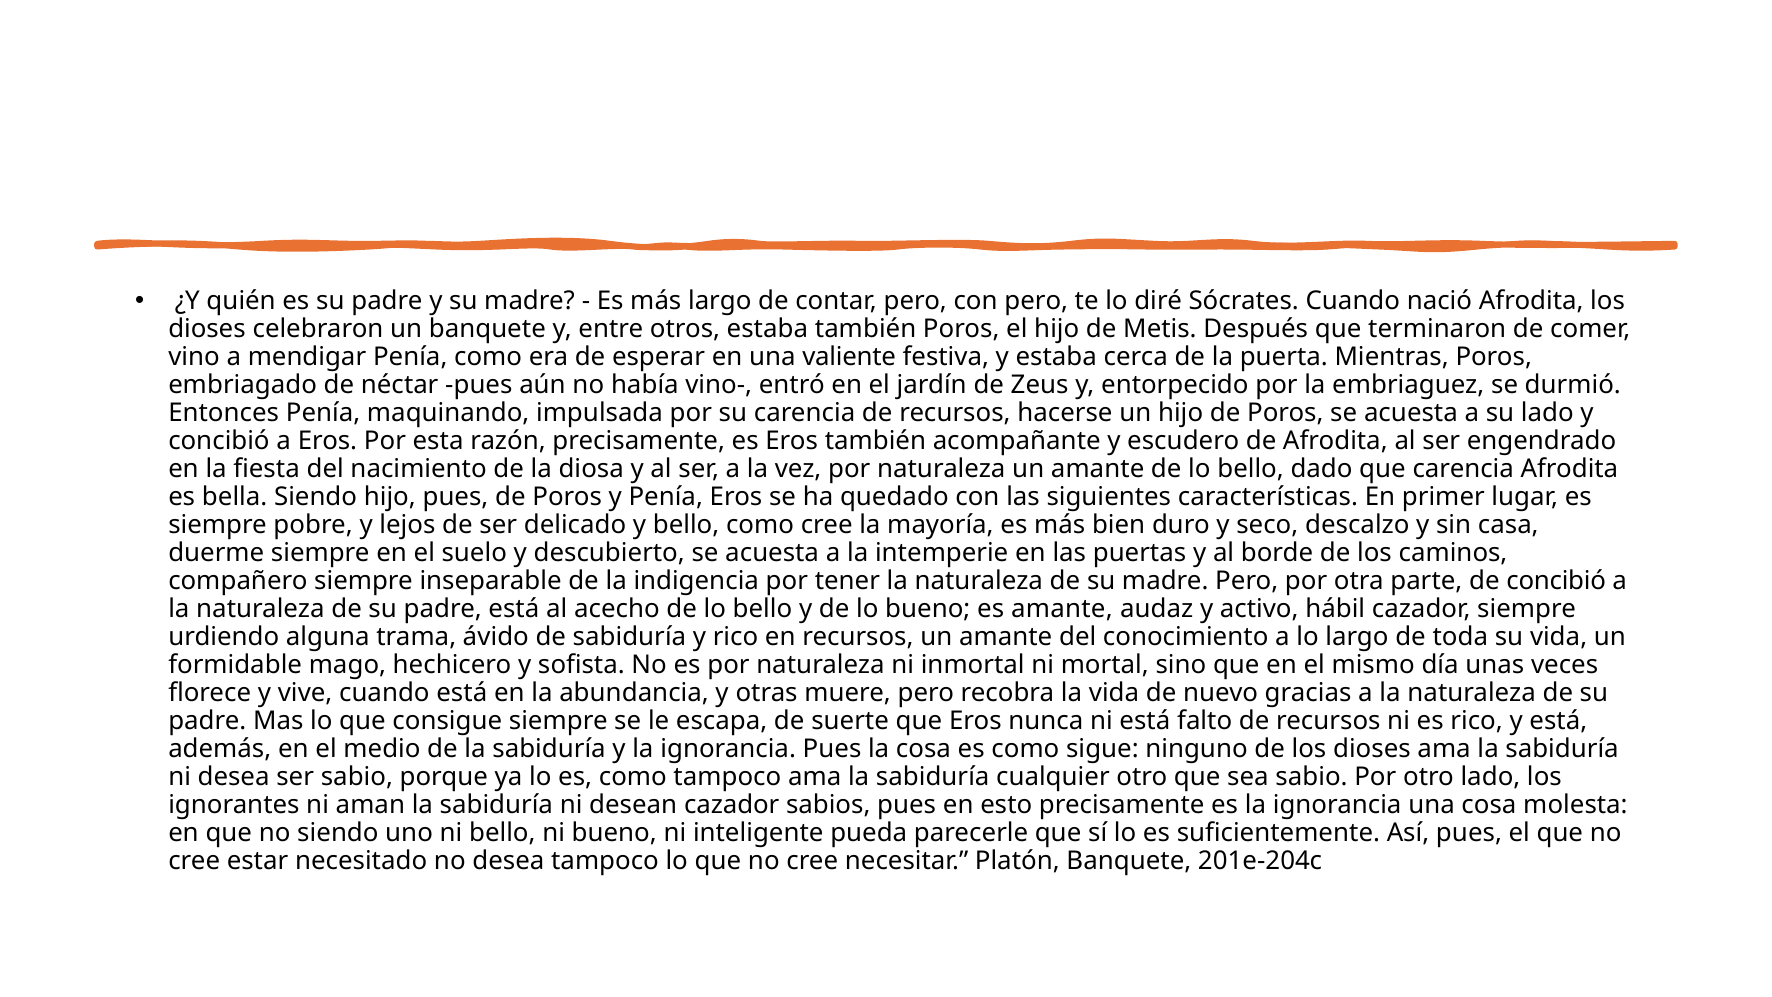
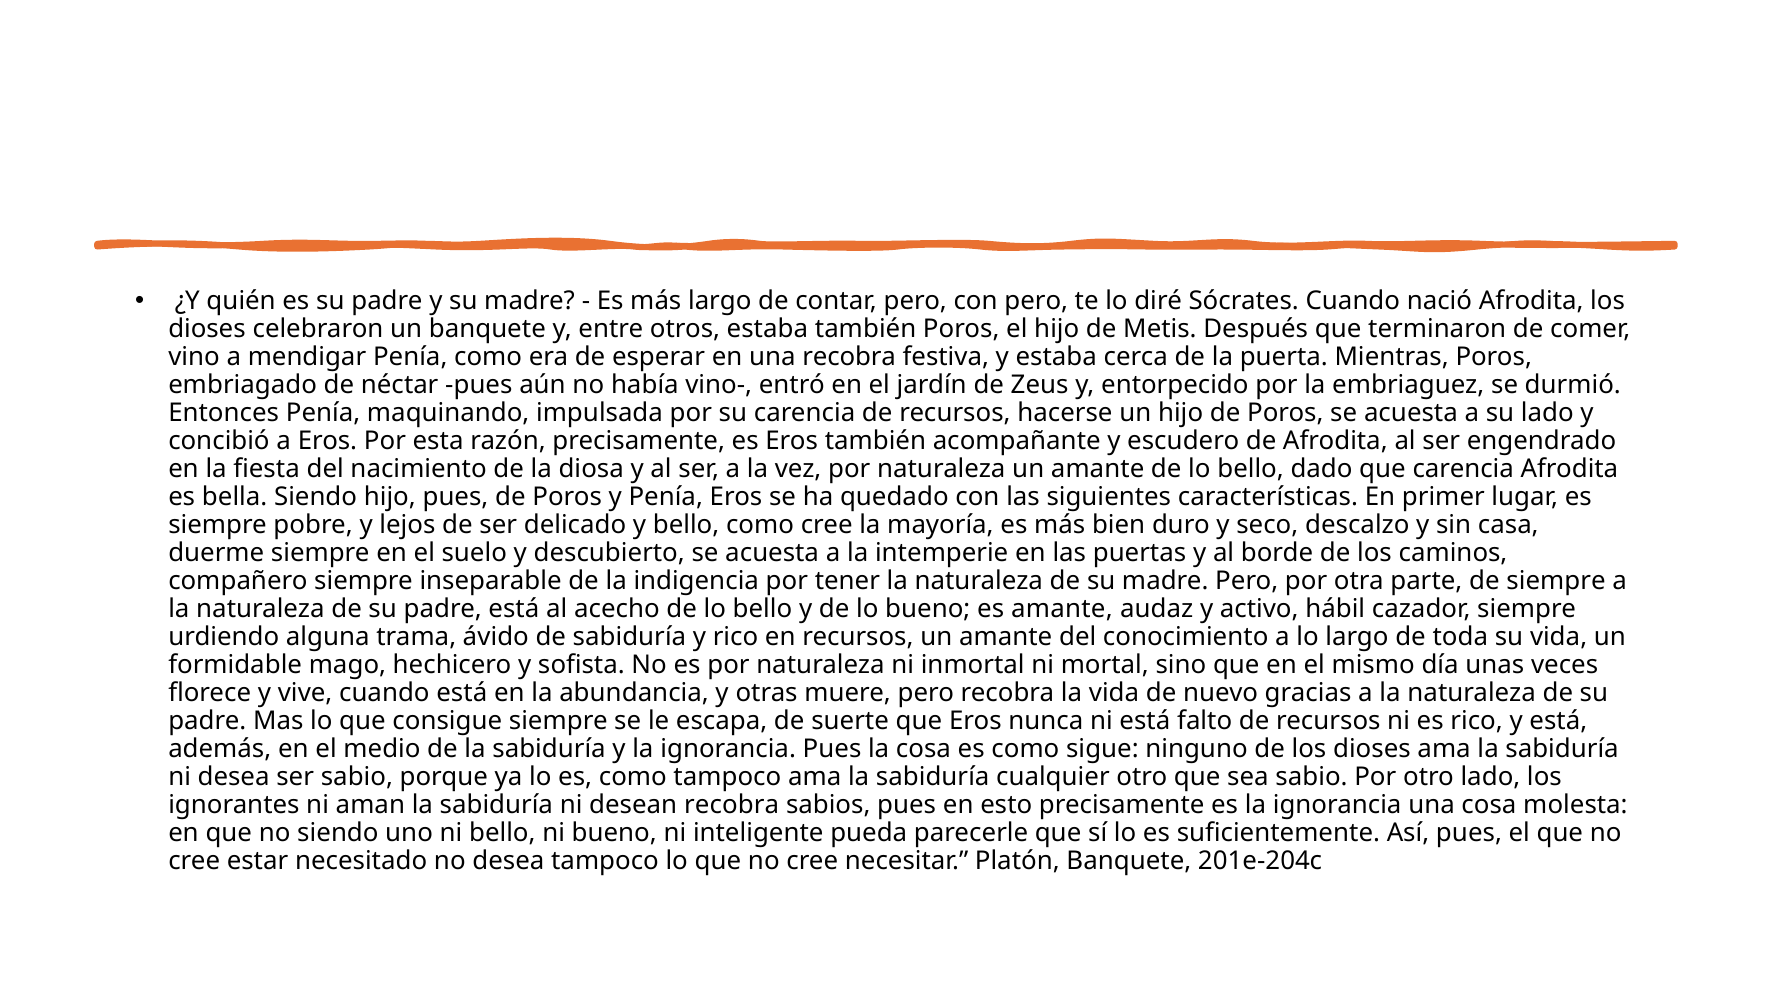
una valiente: valiente -> recobra
de concibió: concibió -> siempre
desean cazador: cazador -> recobra
